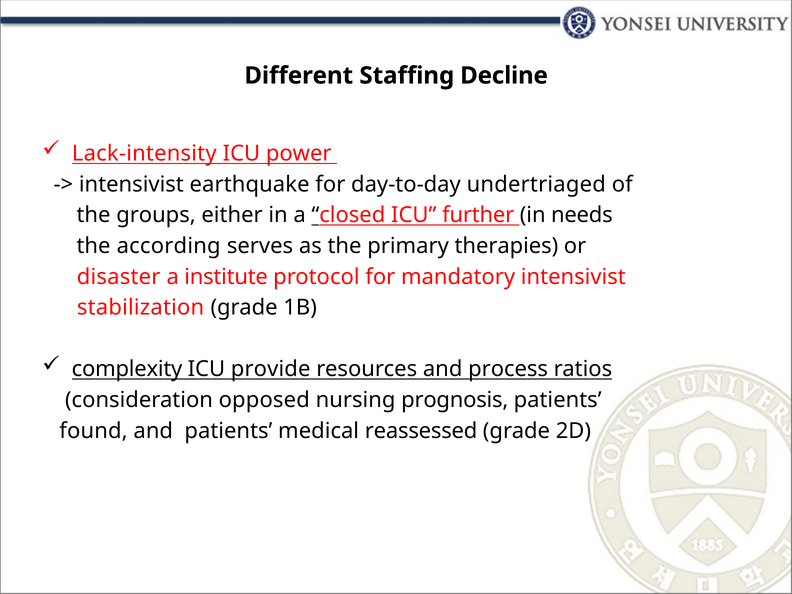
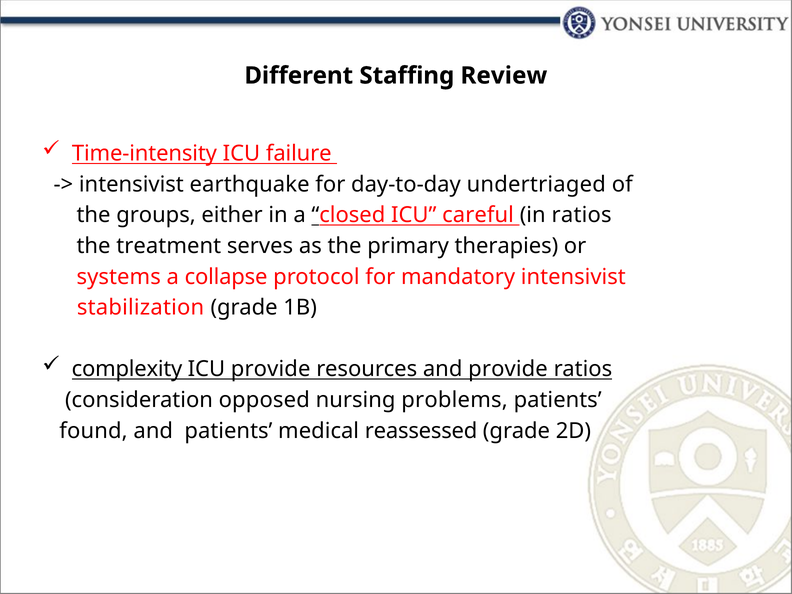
Decline: Decline -> Review
Lack-intensity: Lack-intensity -> Time-intensity
power: power -> failure
further: further -> careful
in needs: needs -> ratios
according: according -> treatment
disaster: disaster -> systems
institute: institute -> collapse
and process: process -> provide
prognosis: prognosis -> problems
